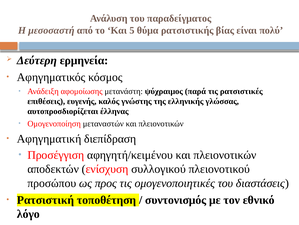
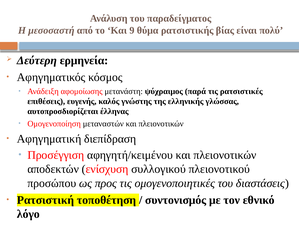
5: 5 -> 9
